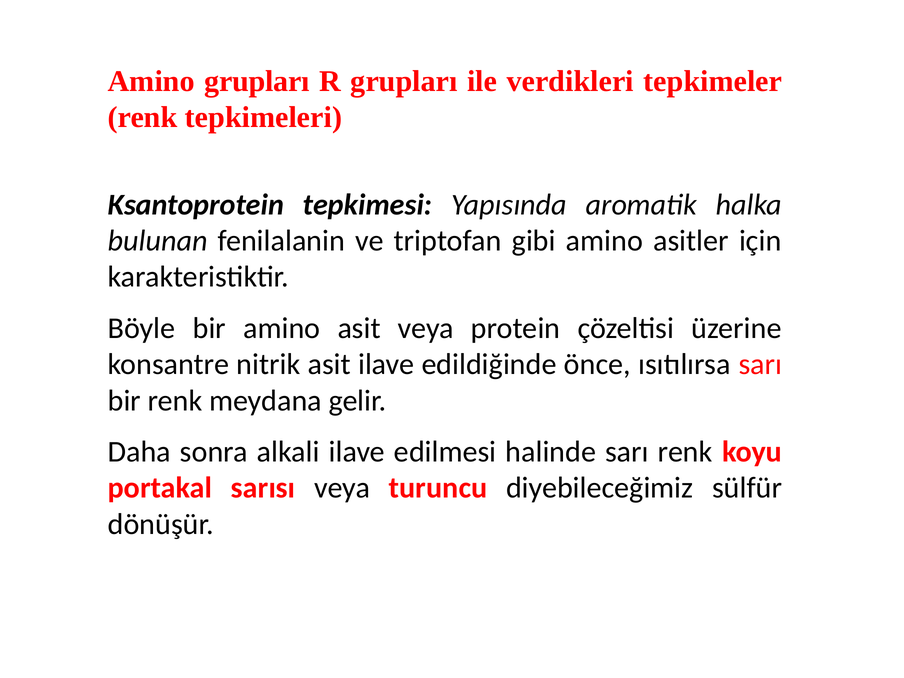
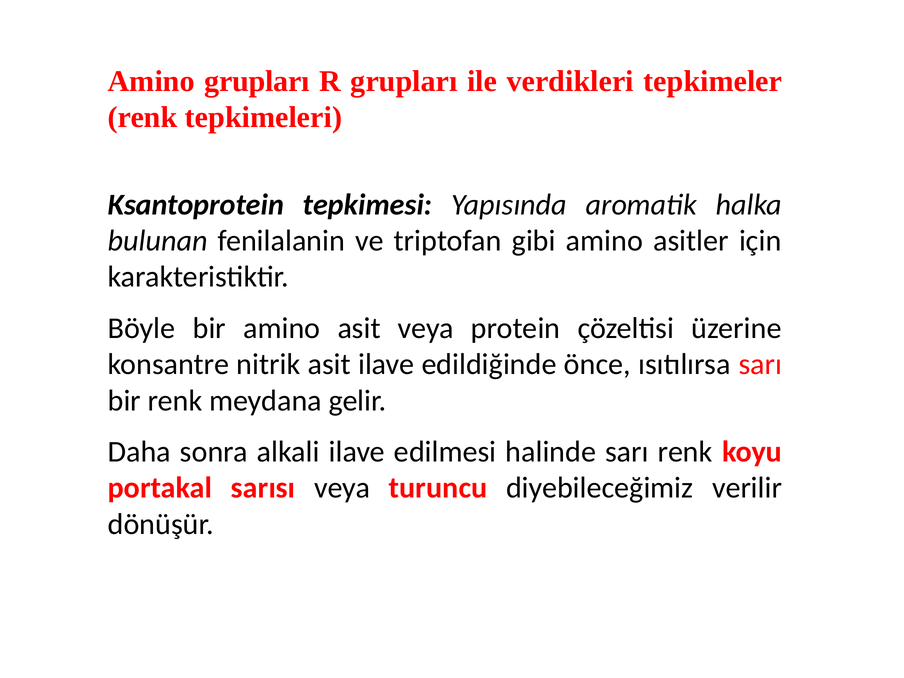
sülfür: sülfür -> verilir
